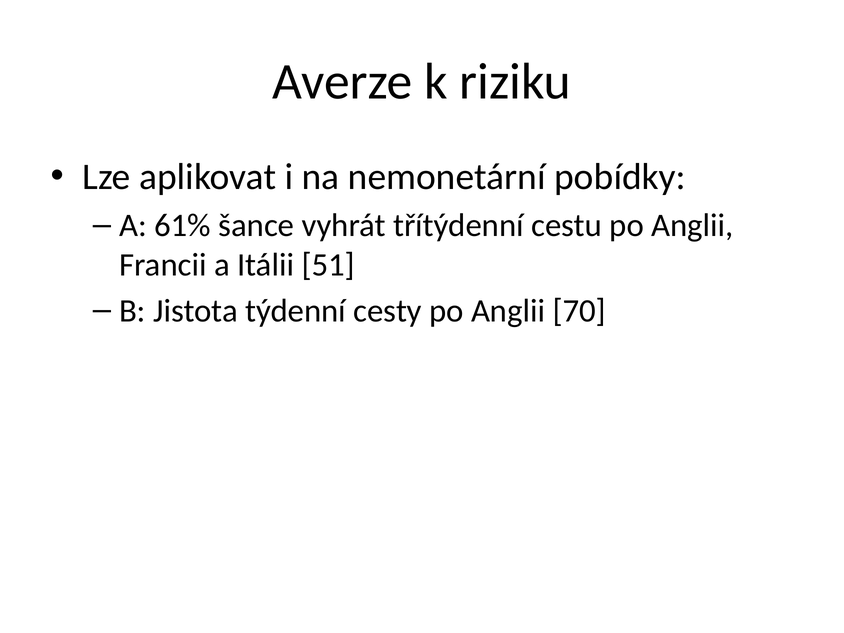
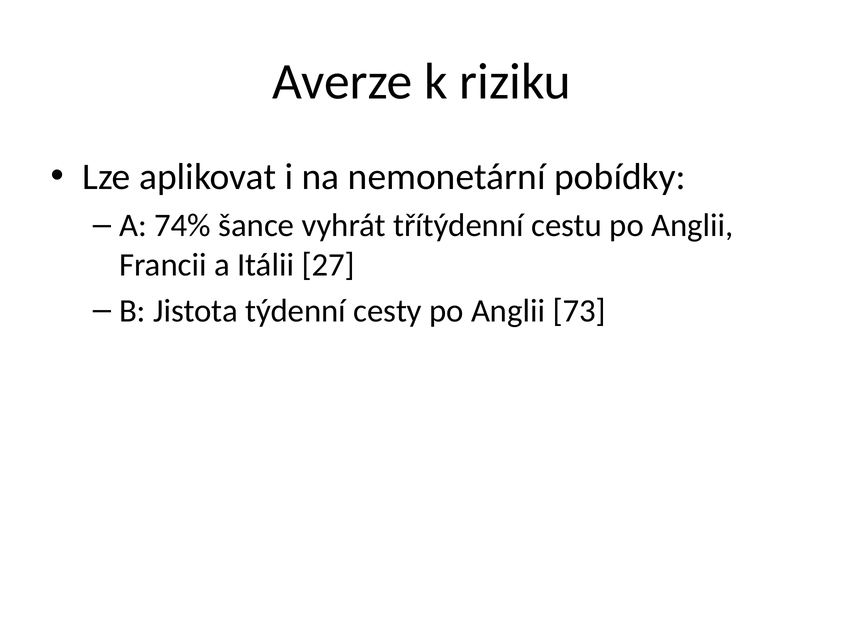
61%: 61% -> 74%
51: 51 -> 27
70: 70 -> 73
